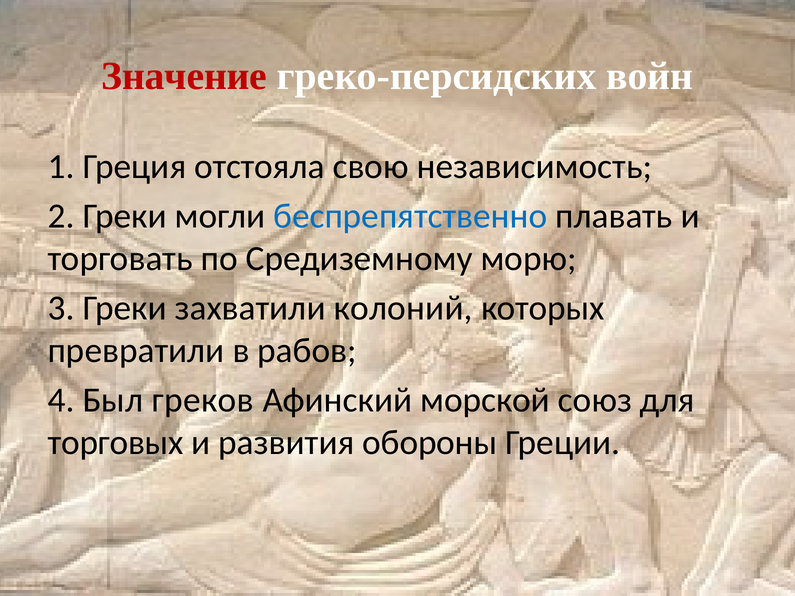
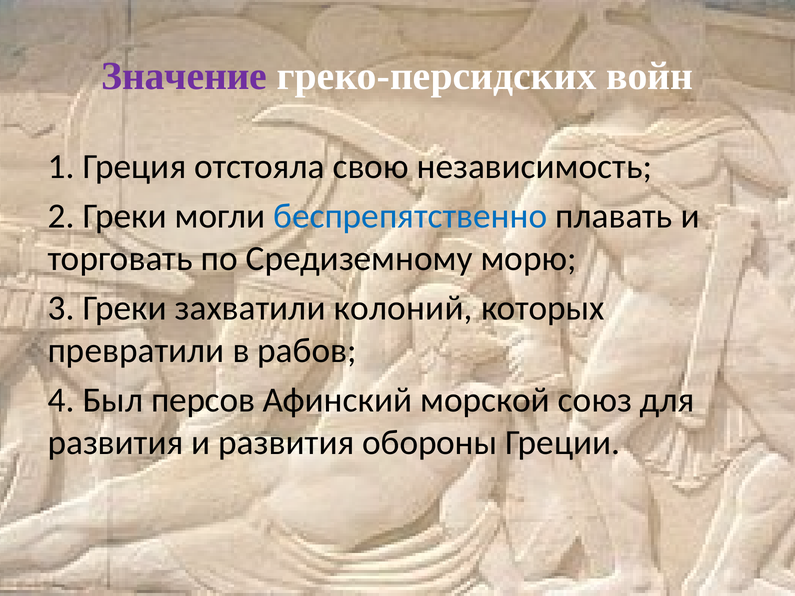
Значение colour: red -> purple
греков: греков -> персов
торговых at (116, 443): торговых -> развития
